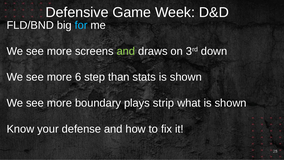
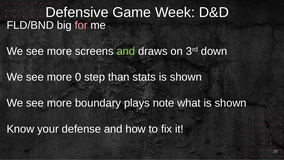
for colour: light blue -> pink
6: 6 -> 0
strip: strip -> note
